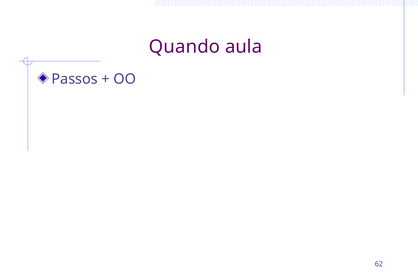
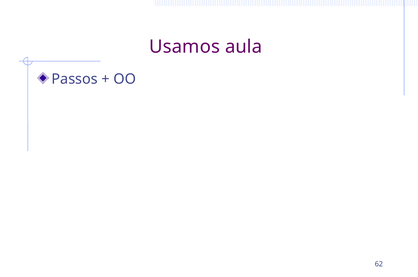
Quando: Quando -> Usamos
